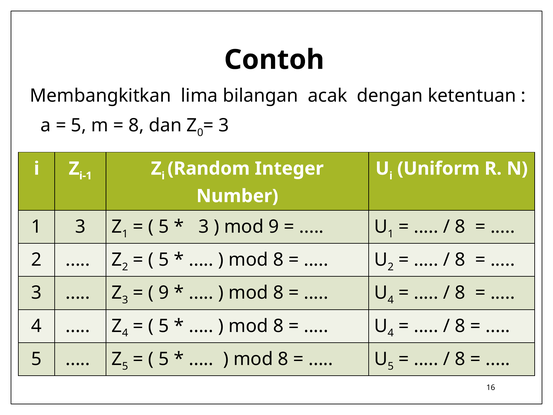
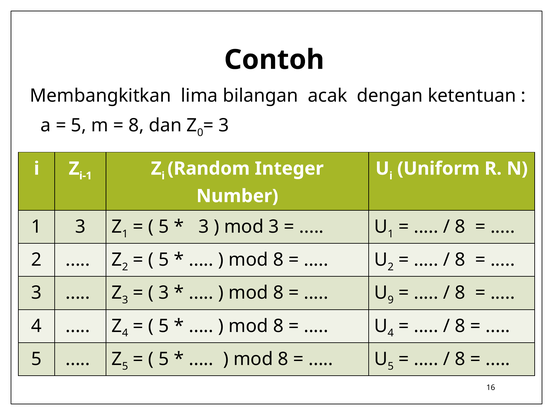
mod 9: 9 -> 3
9 at (164, 293): 9 -> 3
4 at (391, 300): 4 -> 9
